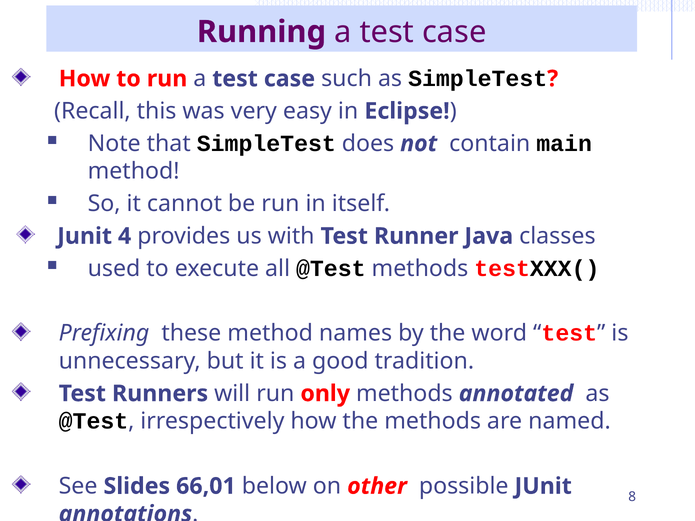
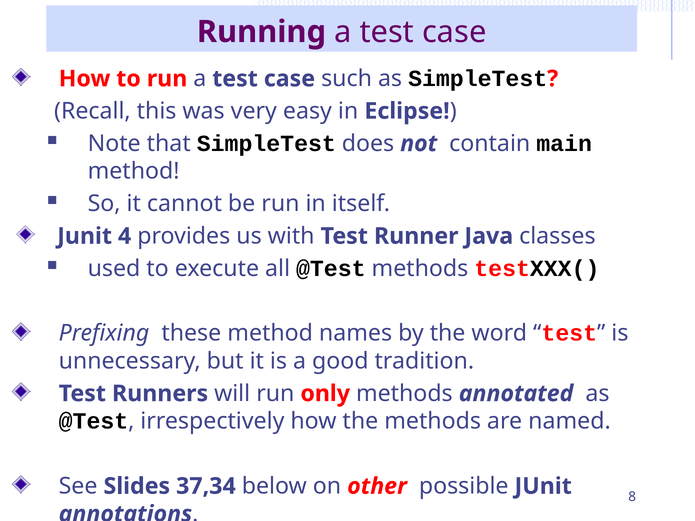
66,01: 66,01 -> 37,34
